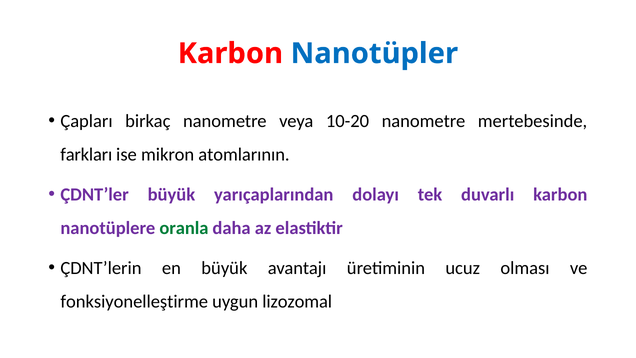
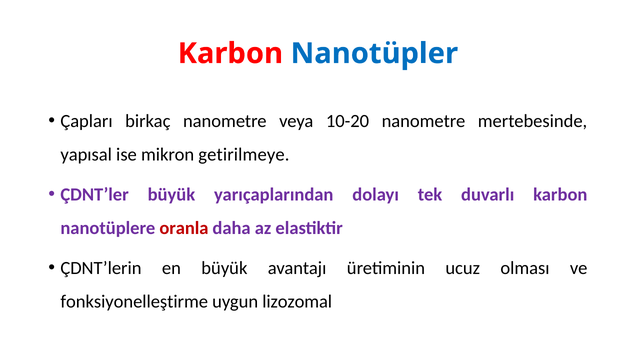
farkları: farkları -> yapısal
atomlarının: atomlarının -> getirilmeye
oranla colour: green -> red
